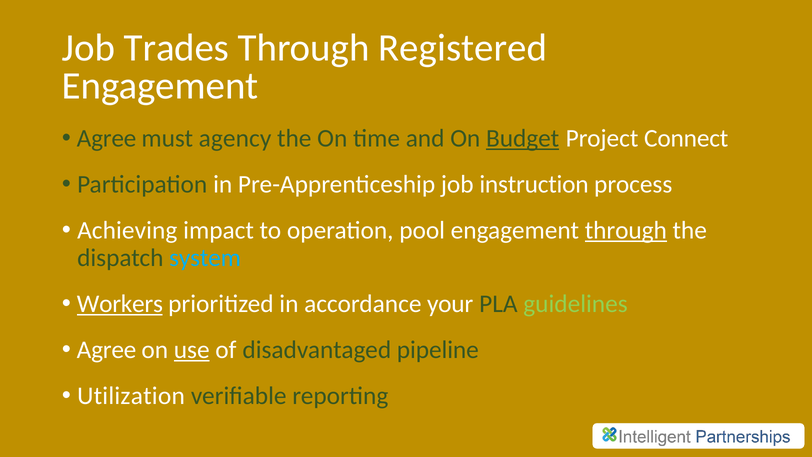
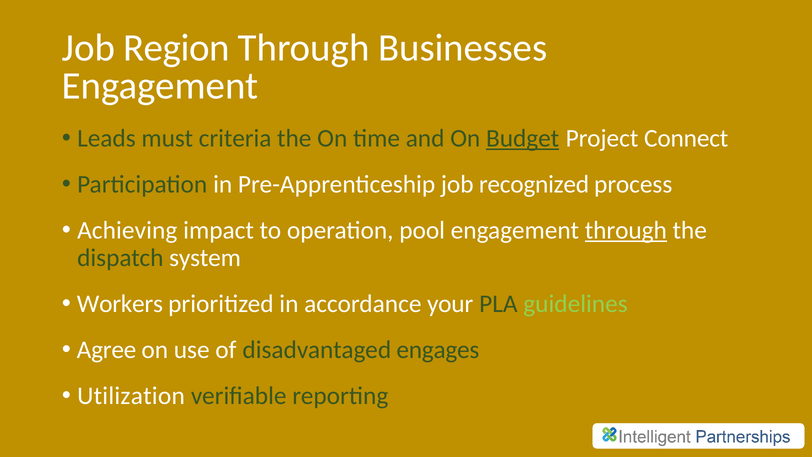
Trades: Trades -> Region
Registered: Registered -> Businesses
Agree at (107, 138): Agree -> Leads
agency: agency -> criteria
instruction: instruction -> recognized
system colour: light blue -> white
Workers underline: present -> none
use underline: present -> none
pipeline: pipeline -> engages
